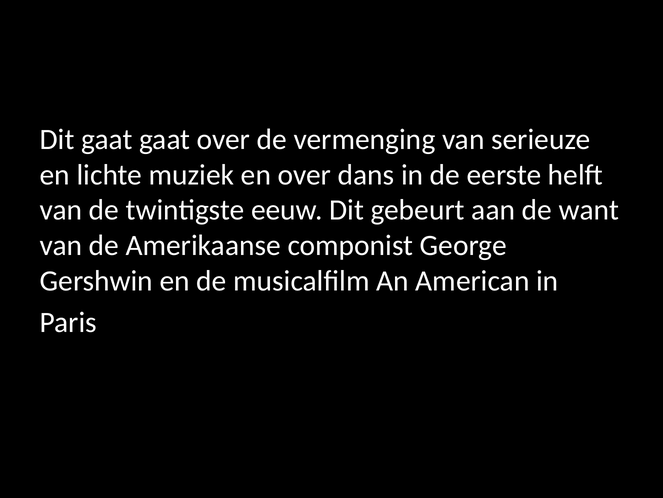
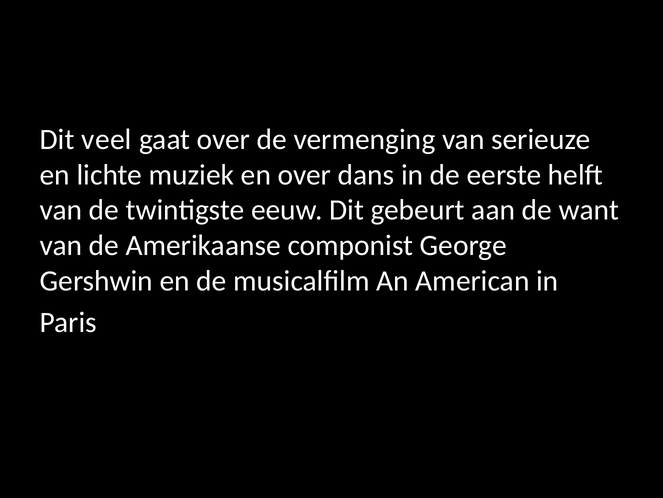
Dit gaat: gaat -> veel
